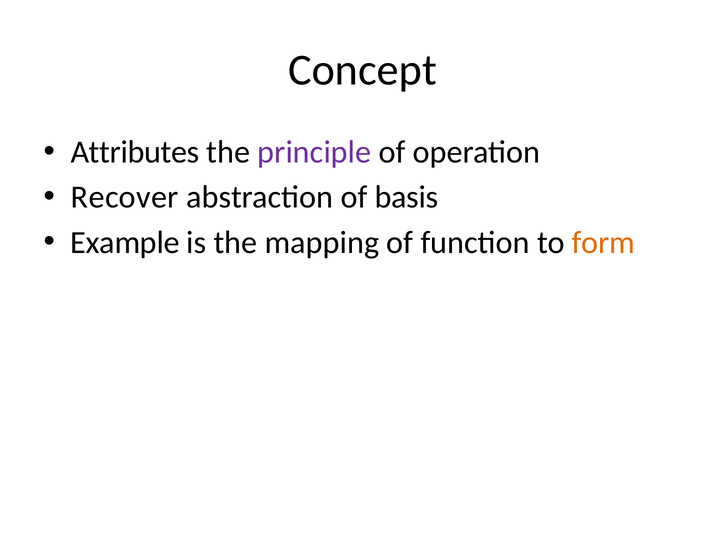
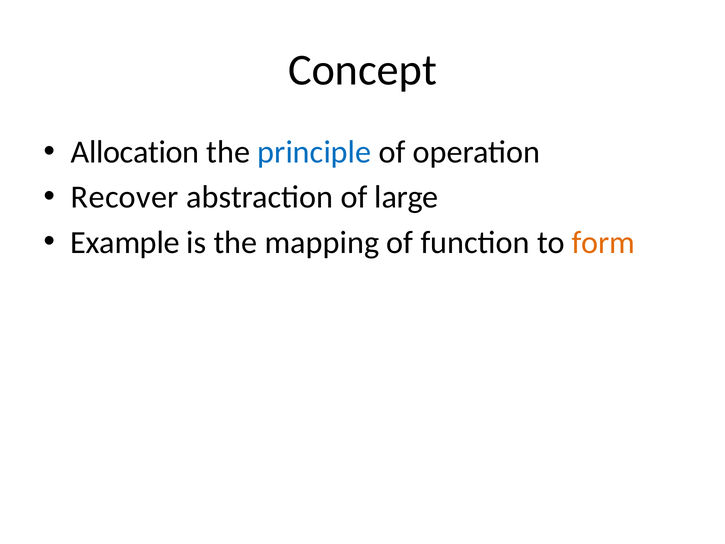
Attributes: Attributes -> Allocation
principle colour: purple -> blue
basis: basis -> large
